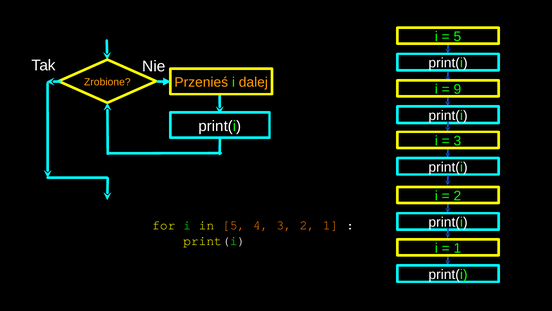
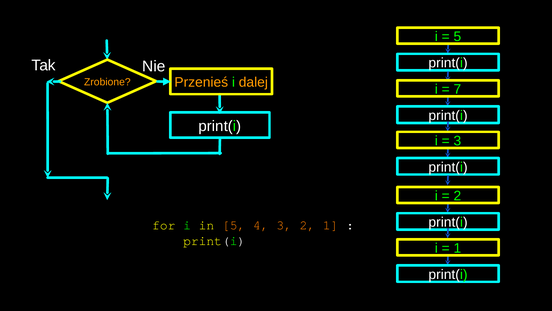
9: 9 -> 7
